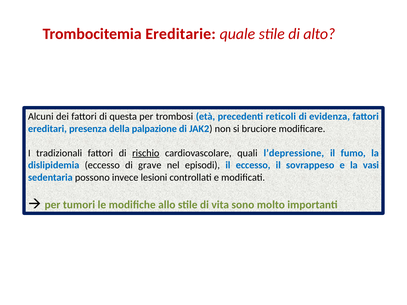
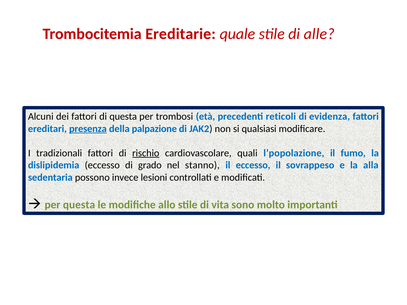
alto: alto -> alle
presenza underline: none -> present
bruciore: bruciore -> qualsiasi
l’depressione: l’depressione -> l’popolazione
grave: grave -> grado
episodi: episodi -> stanno
vasi: vasi -> alla
per tumori: tumori -> questa
